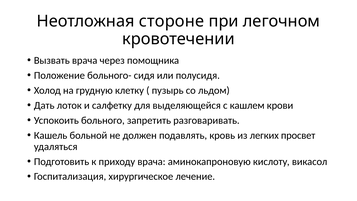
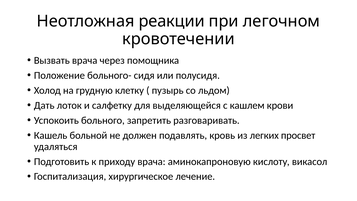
стороне: стороне -> реакции
